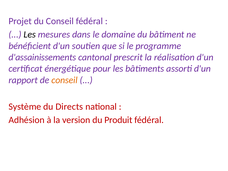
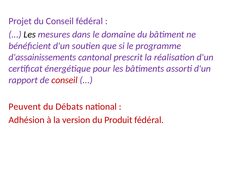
conseil at (65, 80) colour: orange -> red
Système: Système -> Peuvent
Directs: Directs -> Débats
